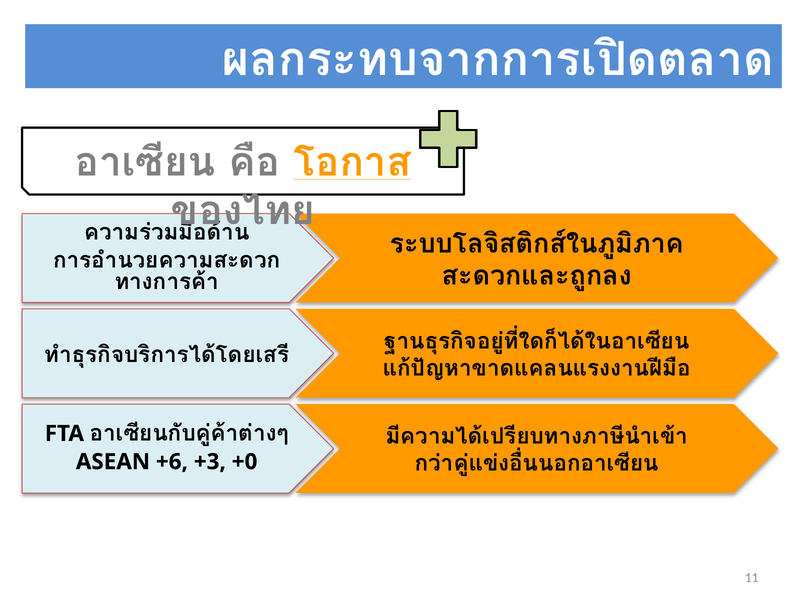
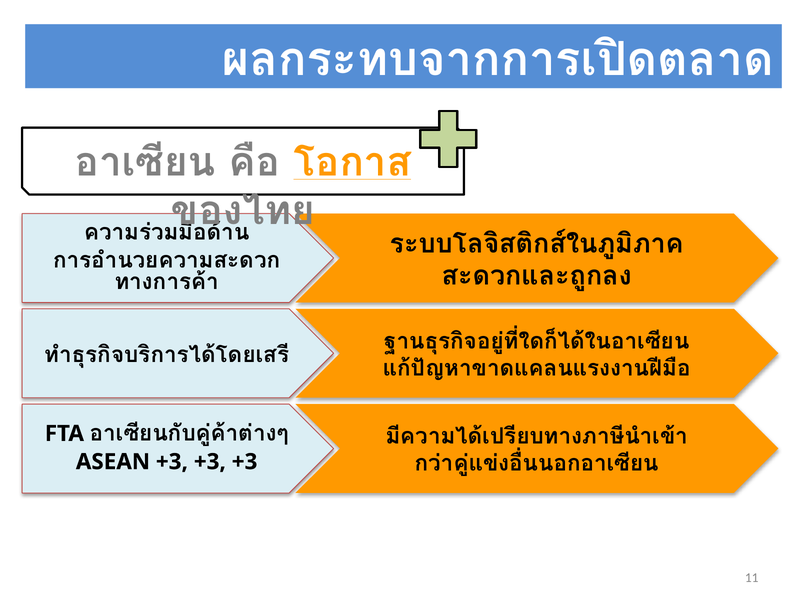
ASEAN +6: +6 -> +3
+0 at (245, 462): +0 -> +3
